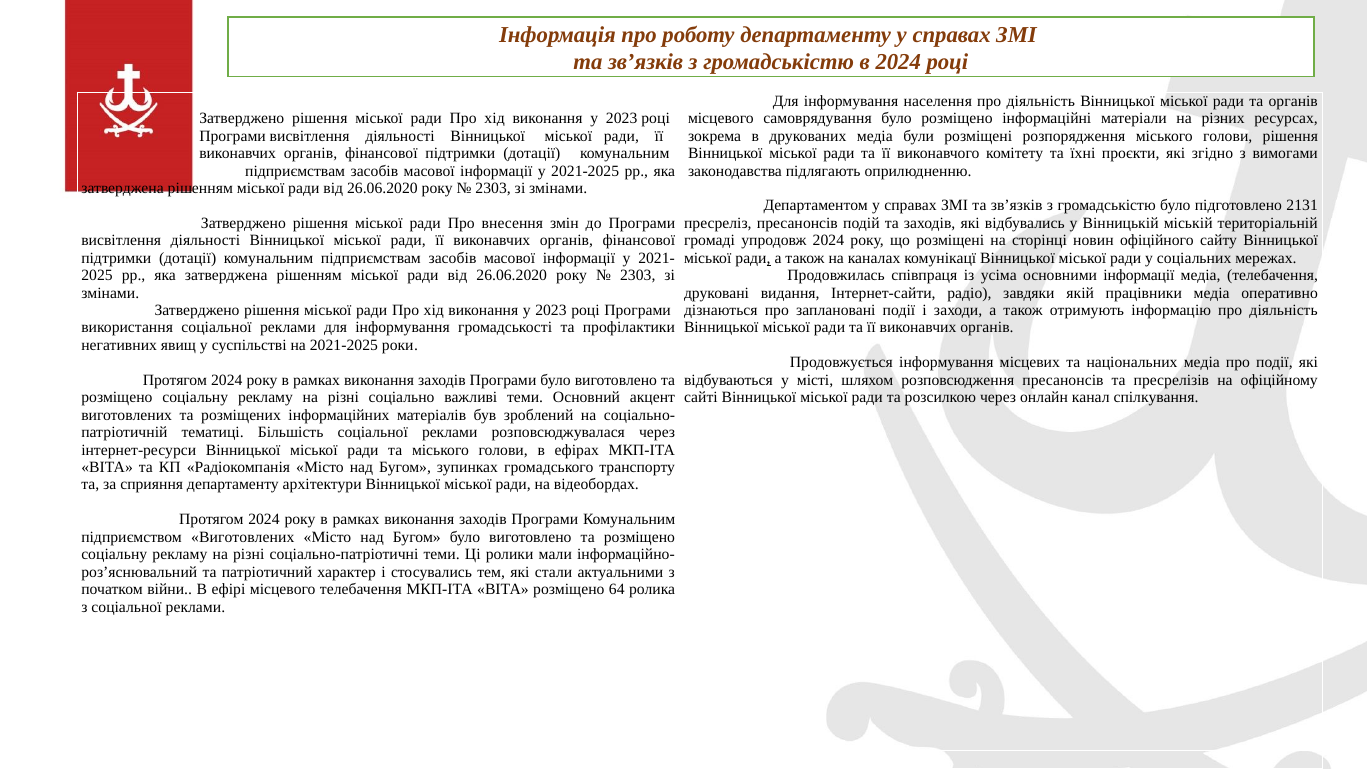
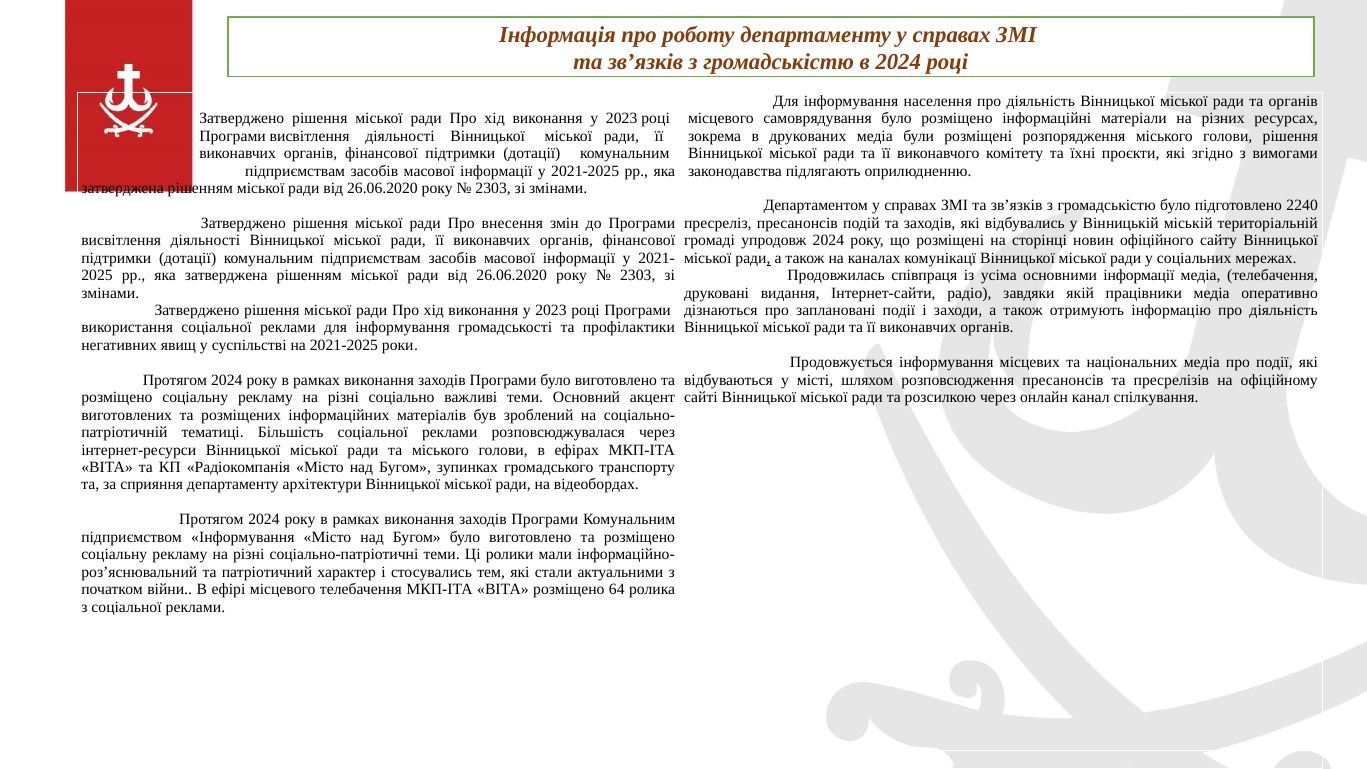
2131: 2131 -> 2240
підприємством Виготовлених: Виготовлених -> Інформування
